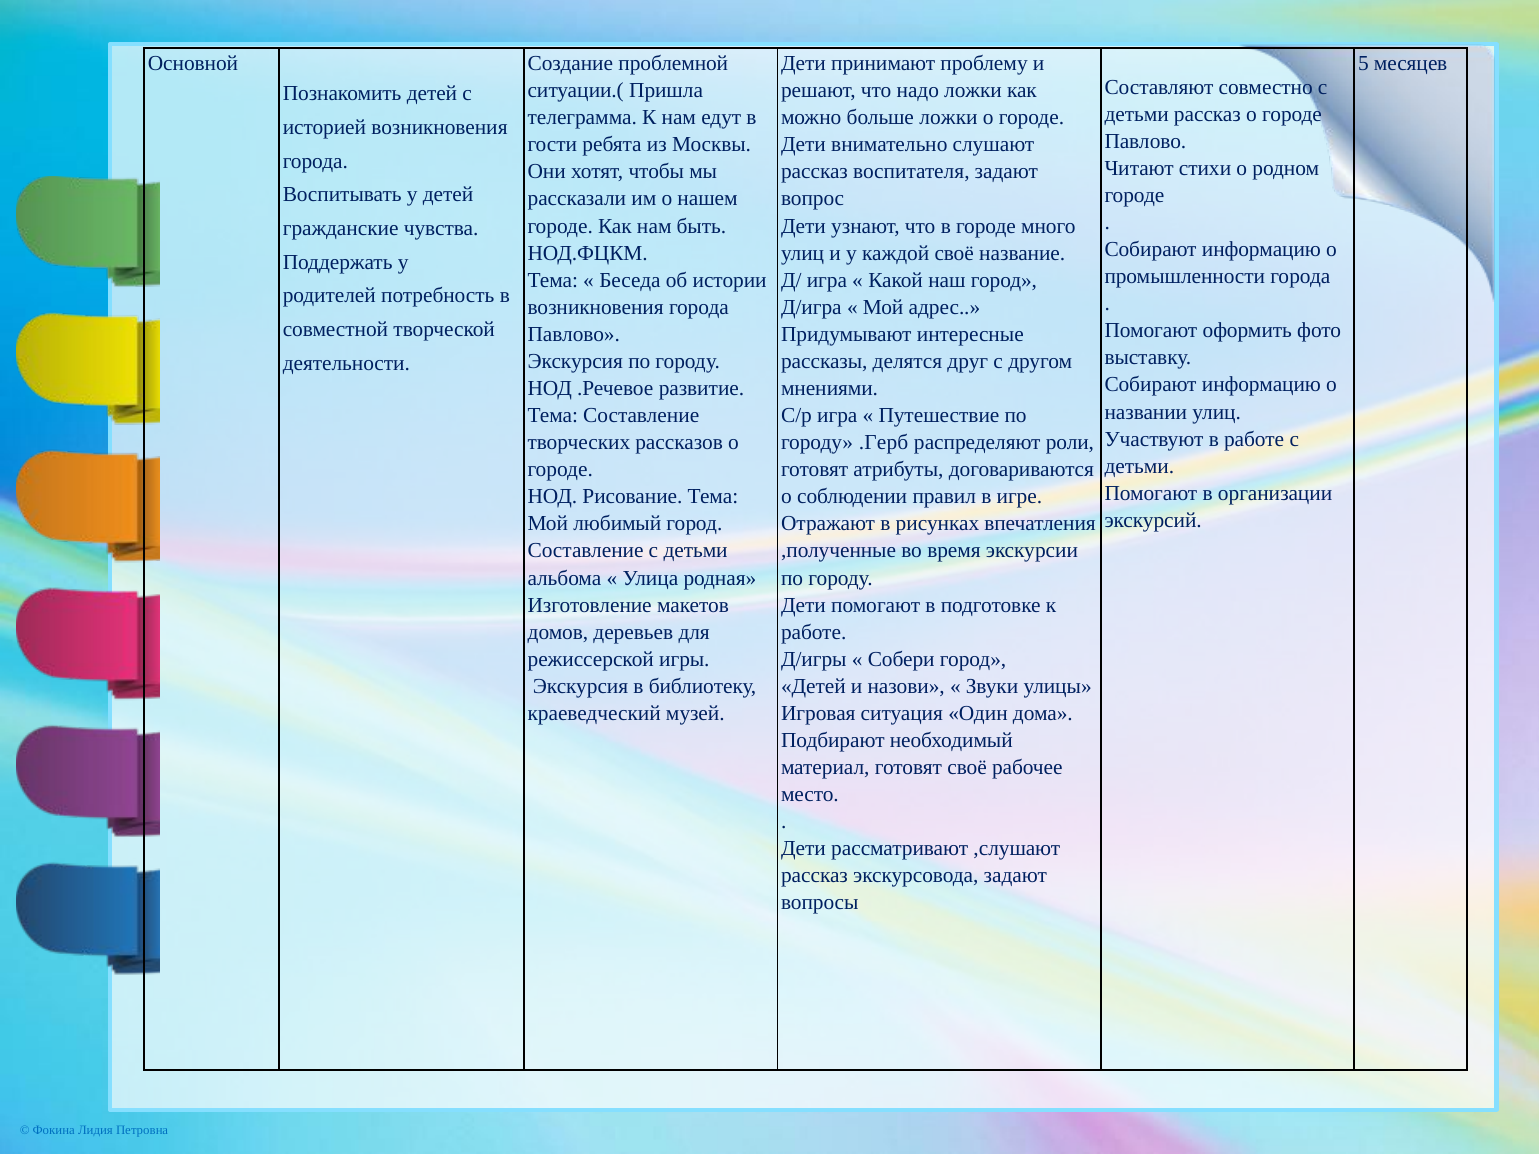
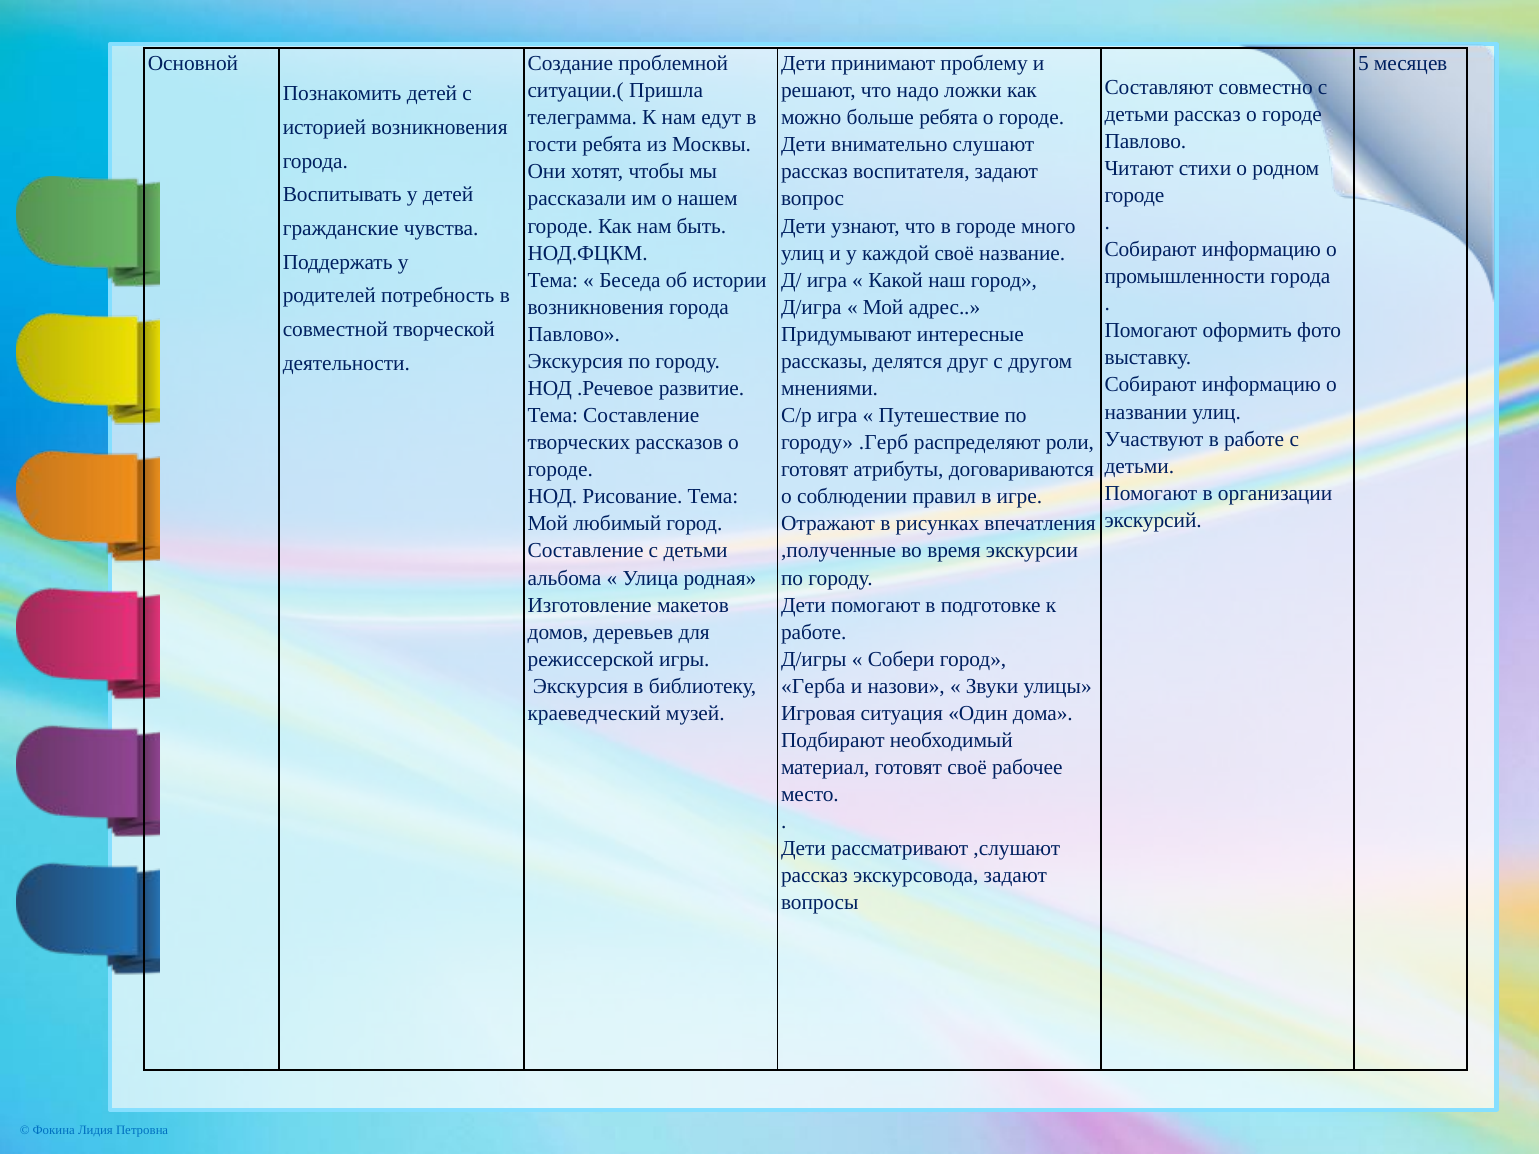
больше ложки: ложки -> ребята
Детей at (813, 686): Детей -> Герба
